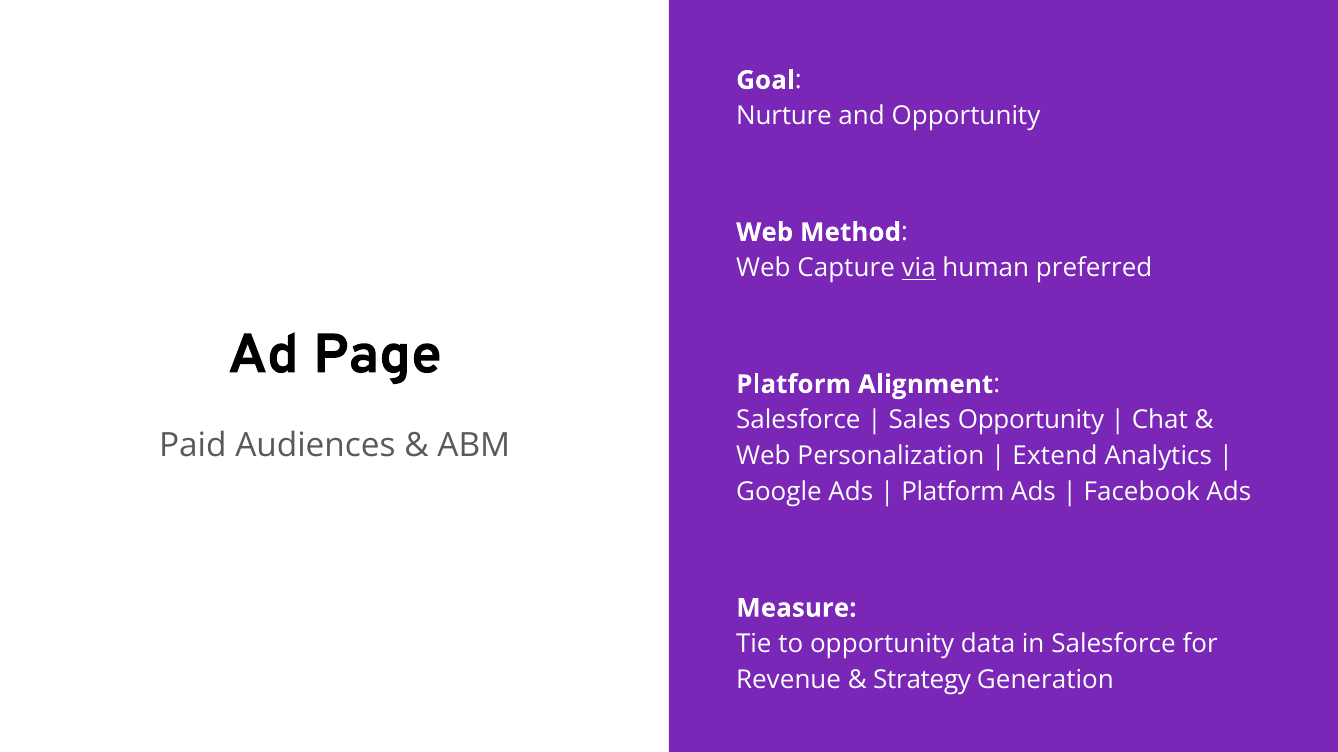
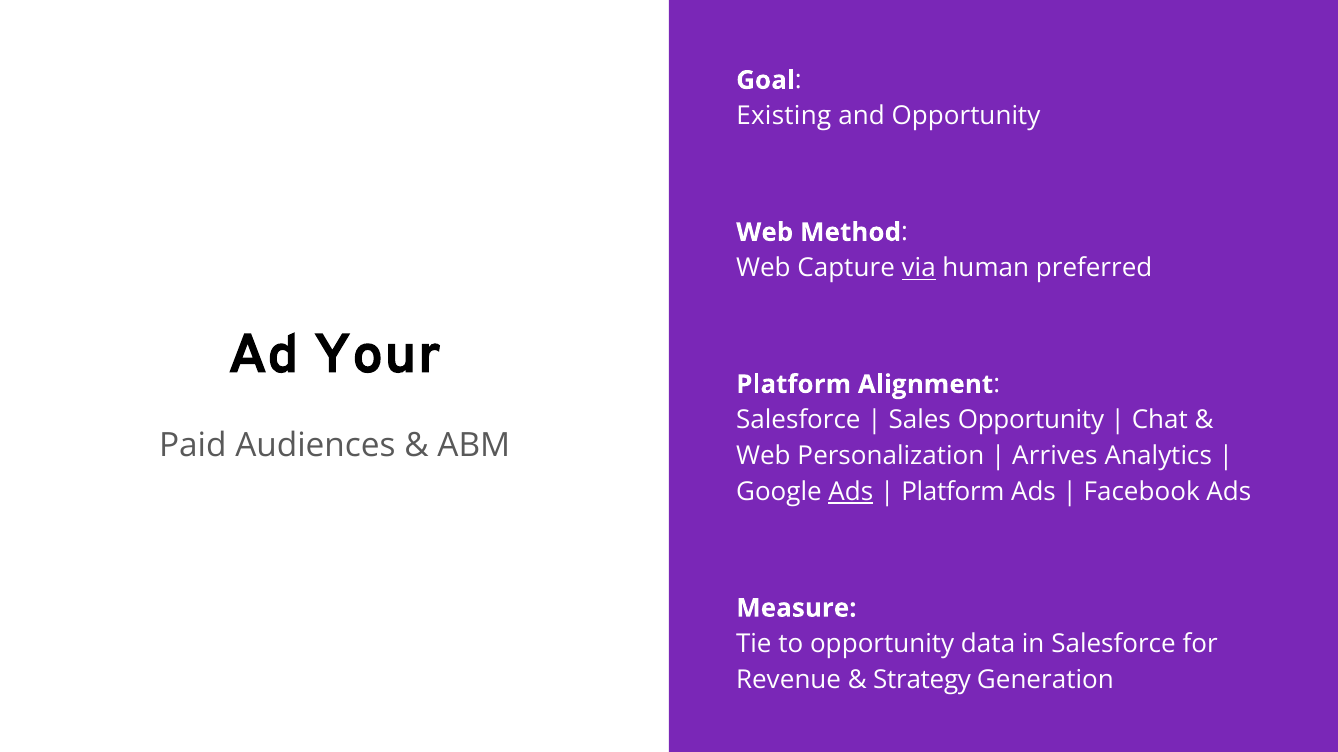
Nurture: Nurture -> Existing
Page: Page -> Your
Extend: Extend -> Arrives
Ads at (851, 492) underline: none -> present
